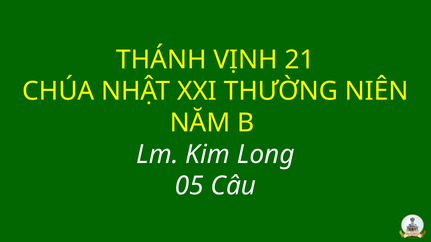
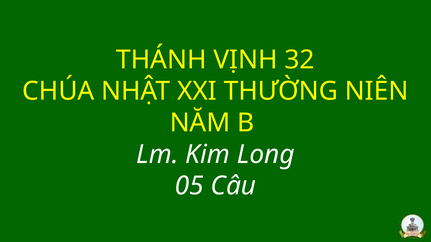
21: 21 -> 32
